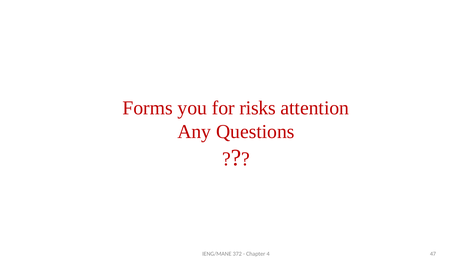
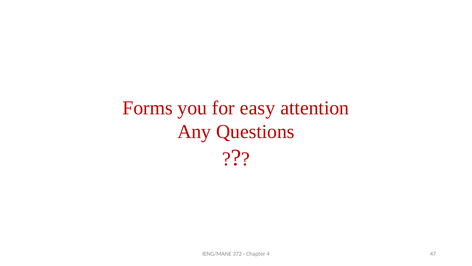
risks: risks -> easy
